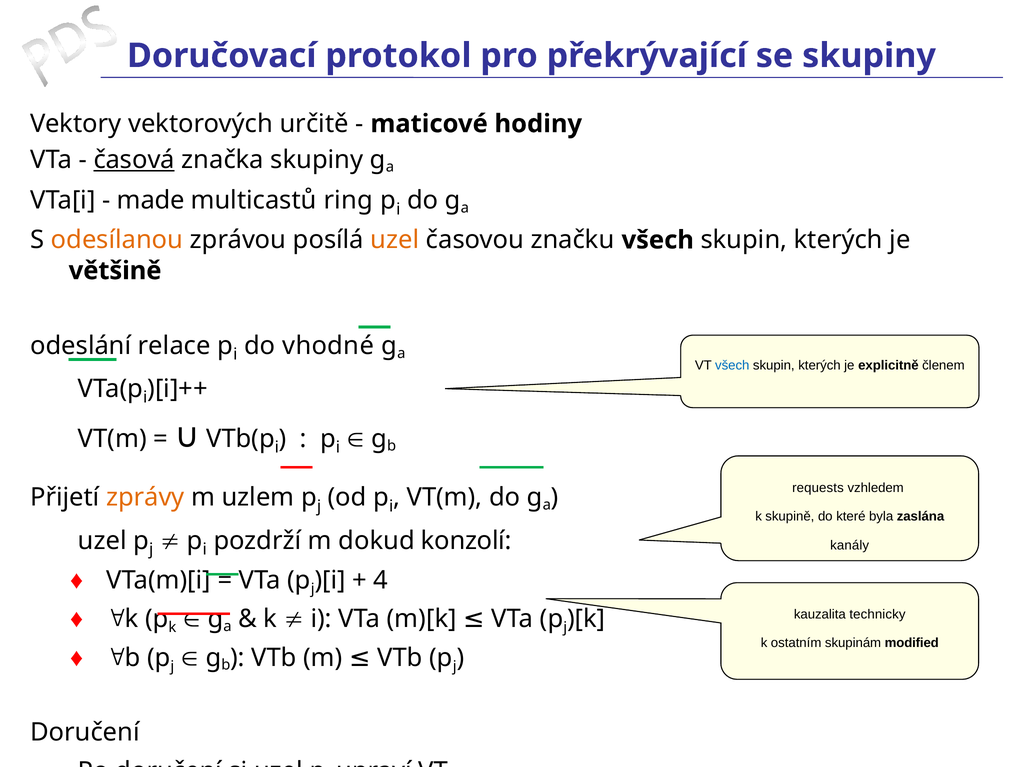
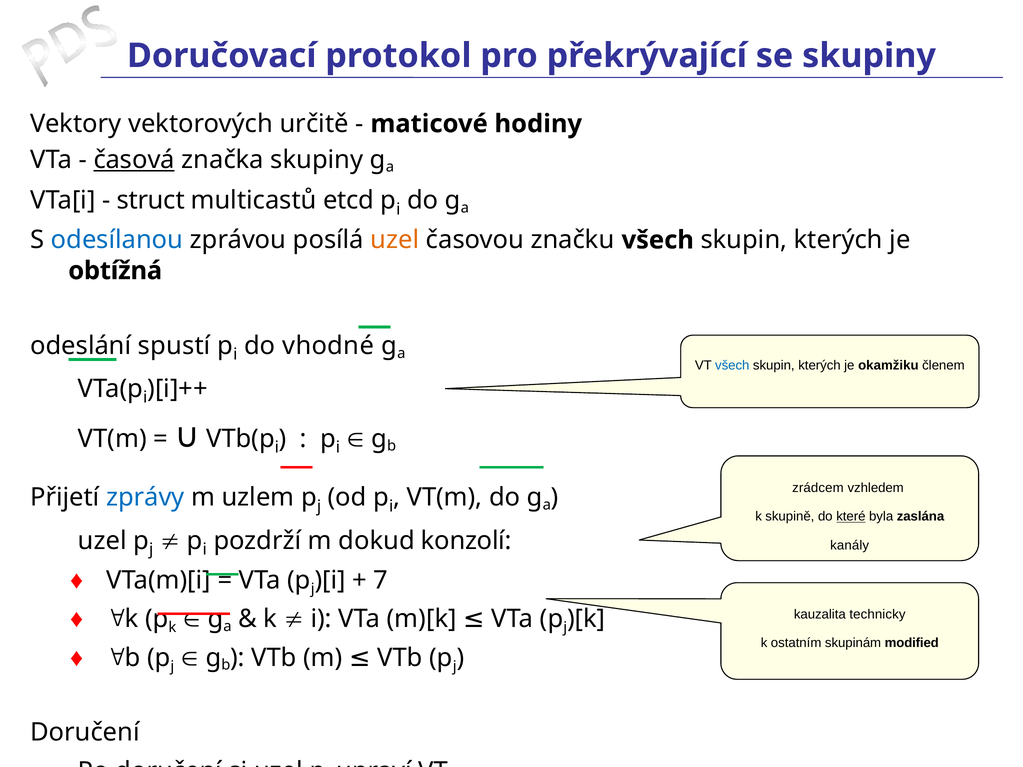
made: made -> struct
ring: ring -> etcd
odesílanou colour: orange -> blue
většině: většině -> obtížná
relace: relace -> spustí
explicitně: explicitně -> okamžiku
requests: requests -> zrádcem
zprávy colour: orange -> blue
které underline: none -> present
4: 4 -> 7
